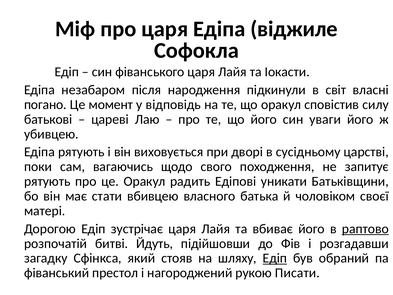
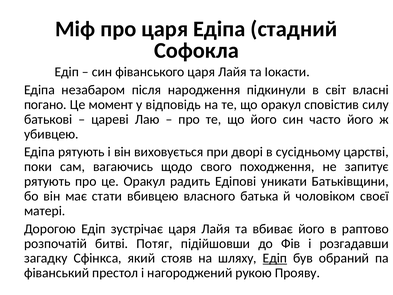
віджиле: віджиле -> стадний
уваги: уваги -> часто
раптово underline: present -> none
Йдуть: Йдуть -> Потяг
Писати: Писати -> Прояву
